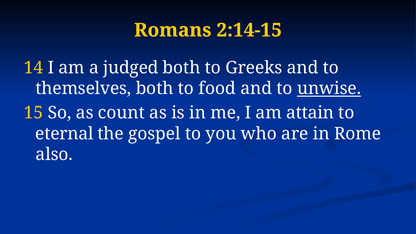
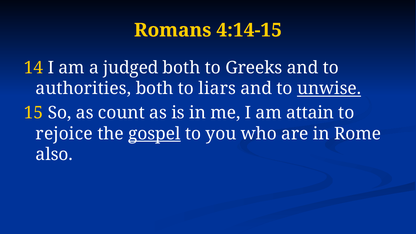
2:14-15: 2:14-15 -> 4:14-15
themselves: themselves -> authorities
food: food -> liars
eternal: eternal -> rejoice
gospel underline: none -> present
